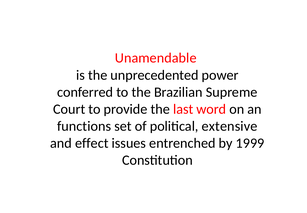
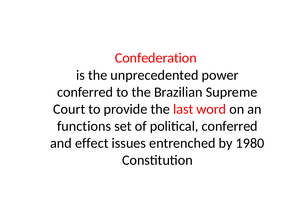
Unamendable: Unamendable -> Confederation
political extensive: extensive -> conferred
1999: 1999 -> 1980
